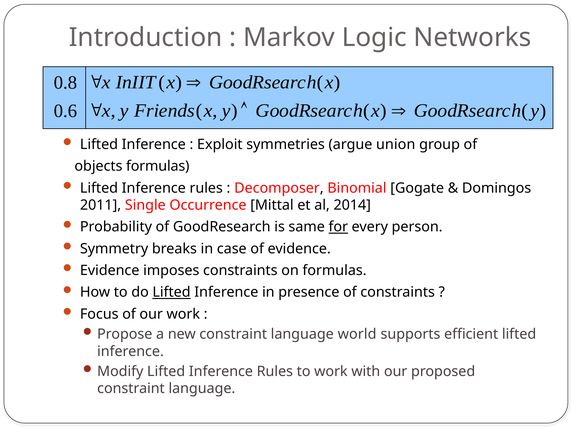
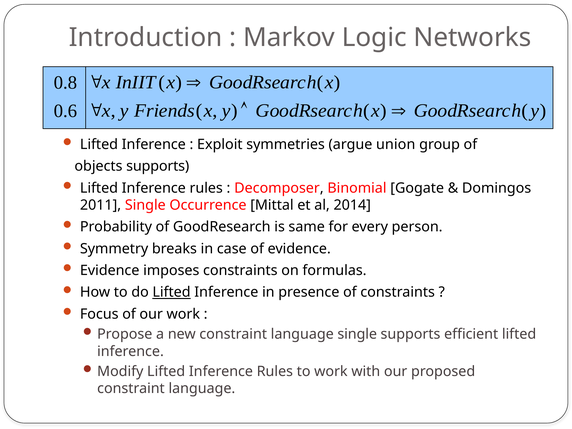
objects formulas: formulas -> supports
for underline: present -> none
language world: world -> single
